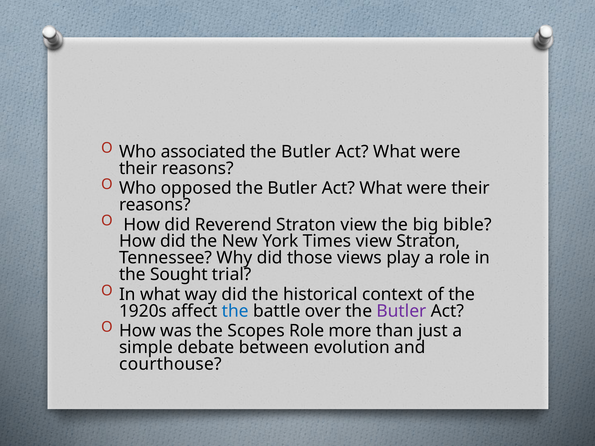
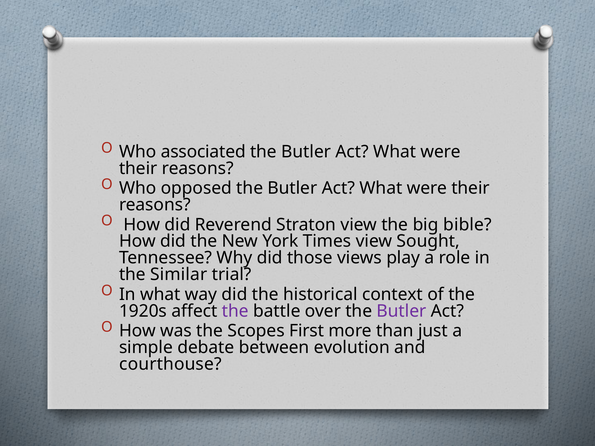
view Straton: Straton -> Sought
Sought: Sought -> Similar
the at (235, 311) colour: blue -> purple
Scopes Role: Role -> First
